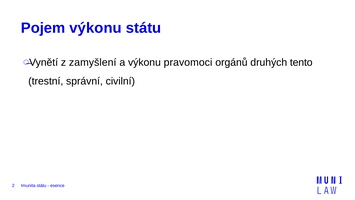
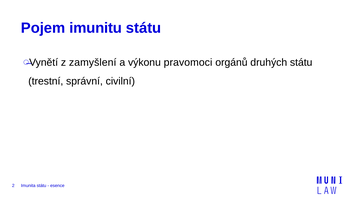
Pojem výkonu: výkonu -> imunitu
druhých tento: tento -> státu
